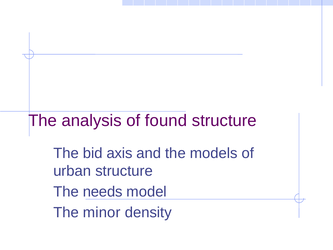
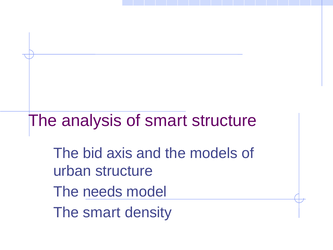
of found: found -> smart
The minor: minor -> smart
